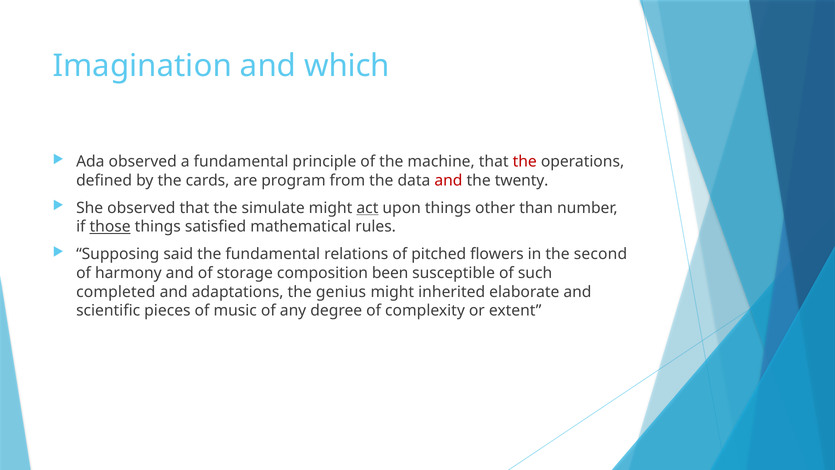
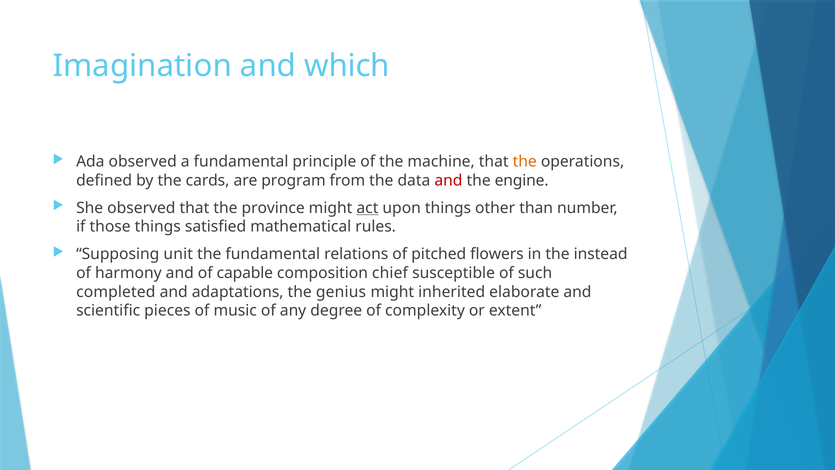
the at (525, 162) colour: red -> orange
twenty: twenty -> engine
simulate: simulate -> province
those underline: present -> none
said: said -> unit
second: second -> instead
storage: storage -> capable
been: been -> chief
